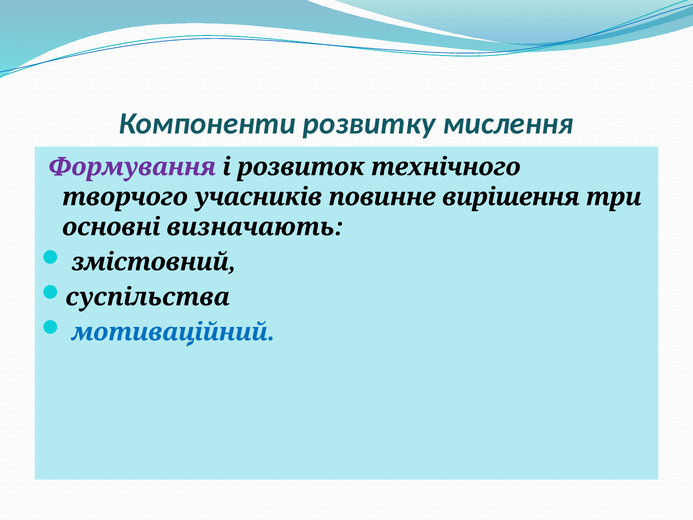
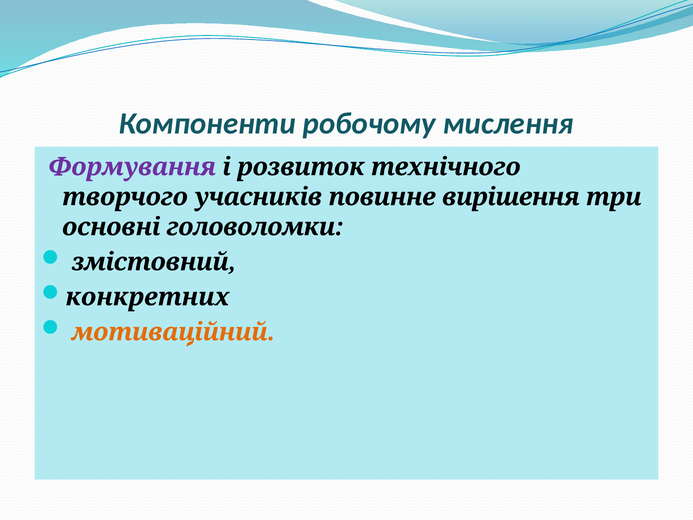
розвитку: розвитку -> робочому
визначають: визначають -> головоломки
суспільства: суспільства -> конкретних
мотиваційний colour: blue -> orange
